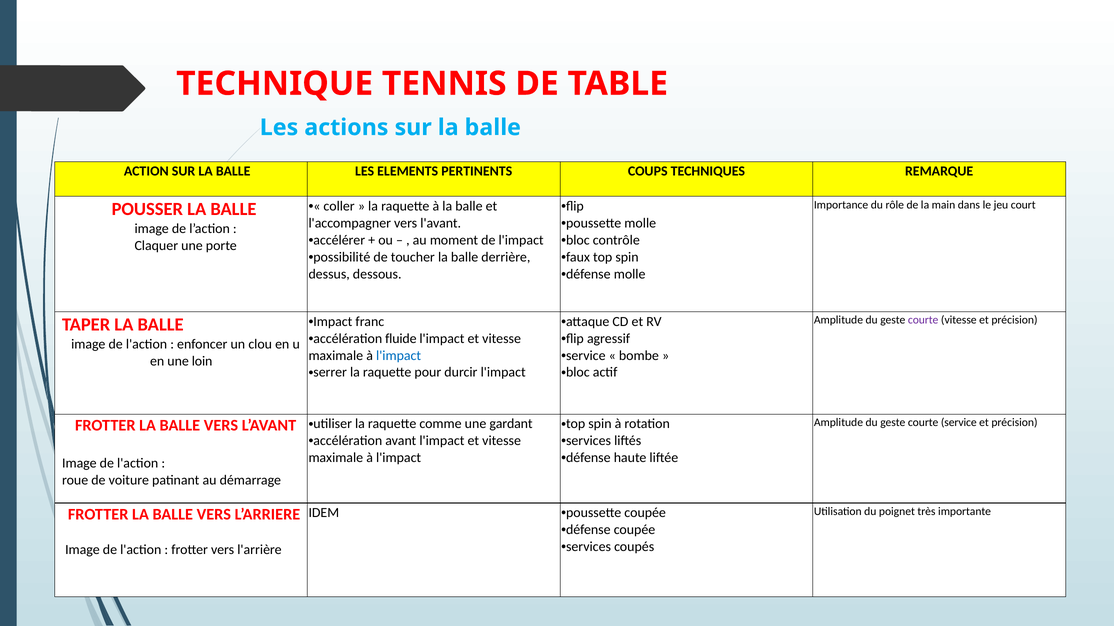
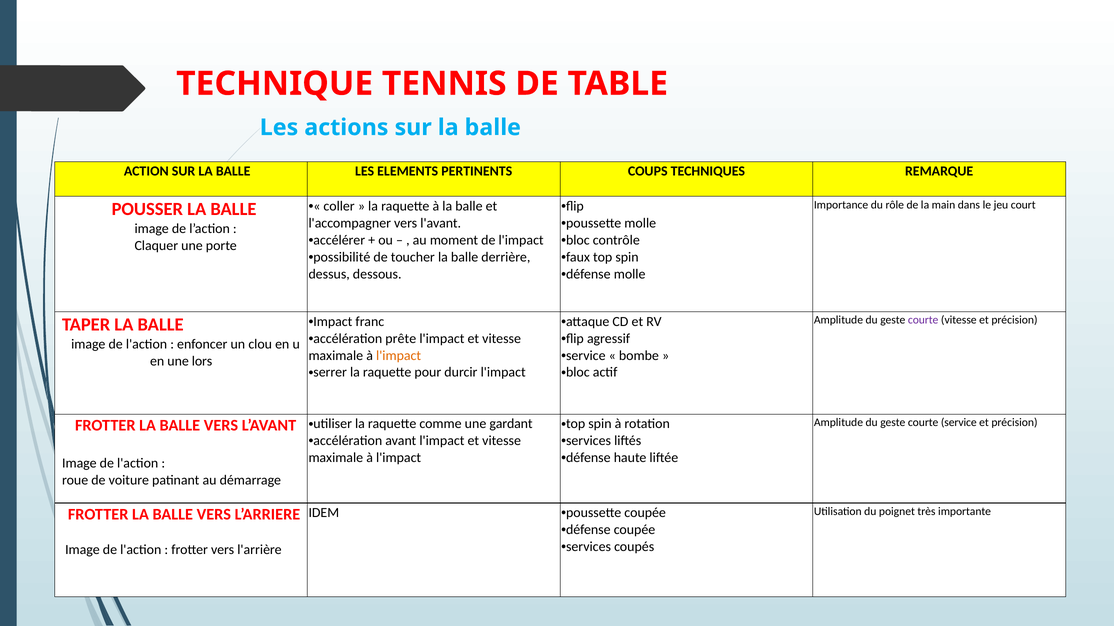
fluide: fluide -> prête
l'impact at (399, 356) colour: blue -> orange
loin: loin -> lors
